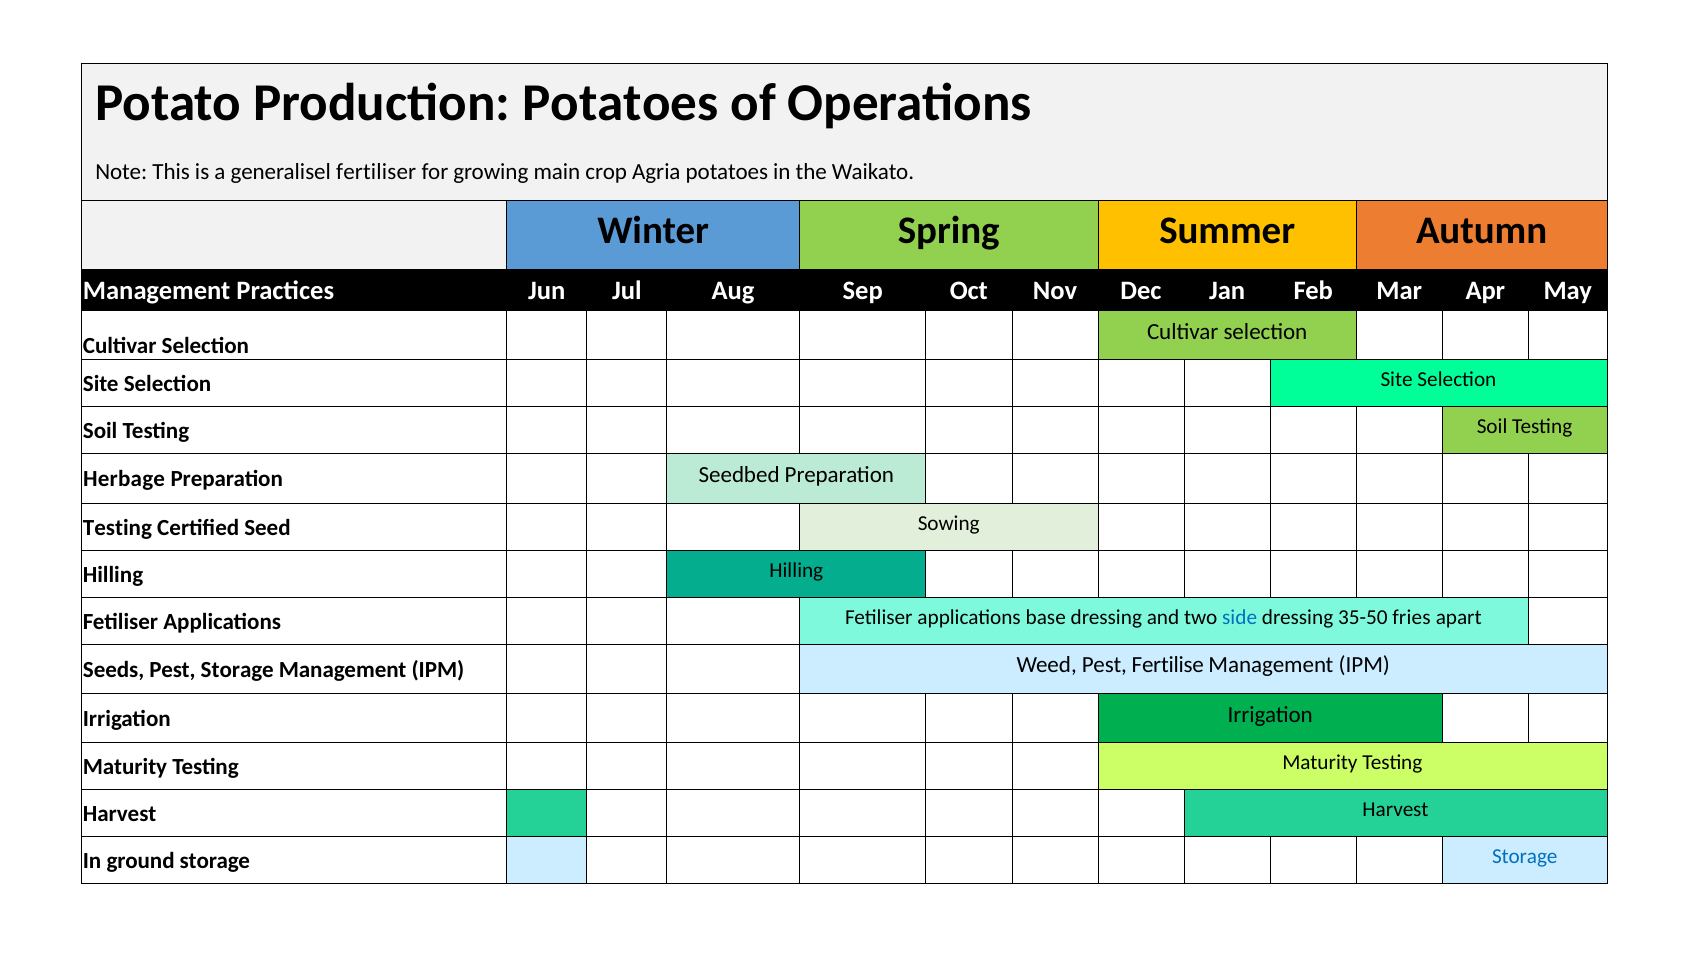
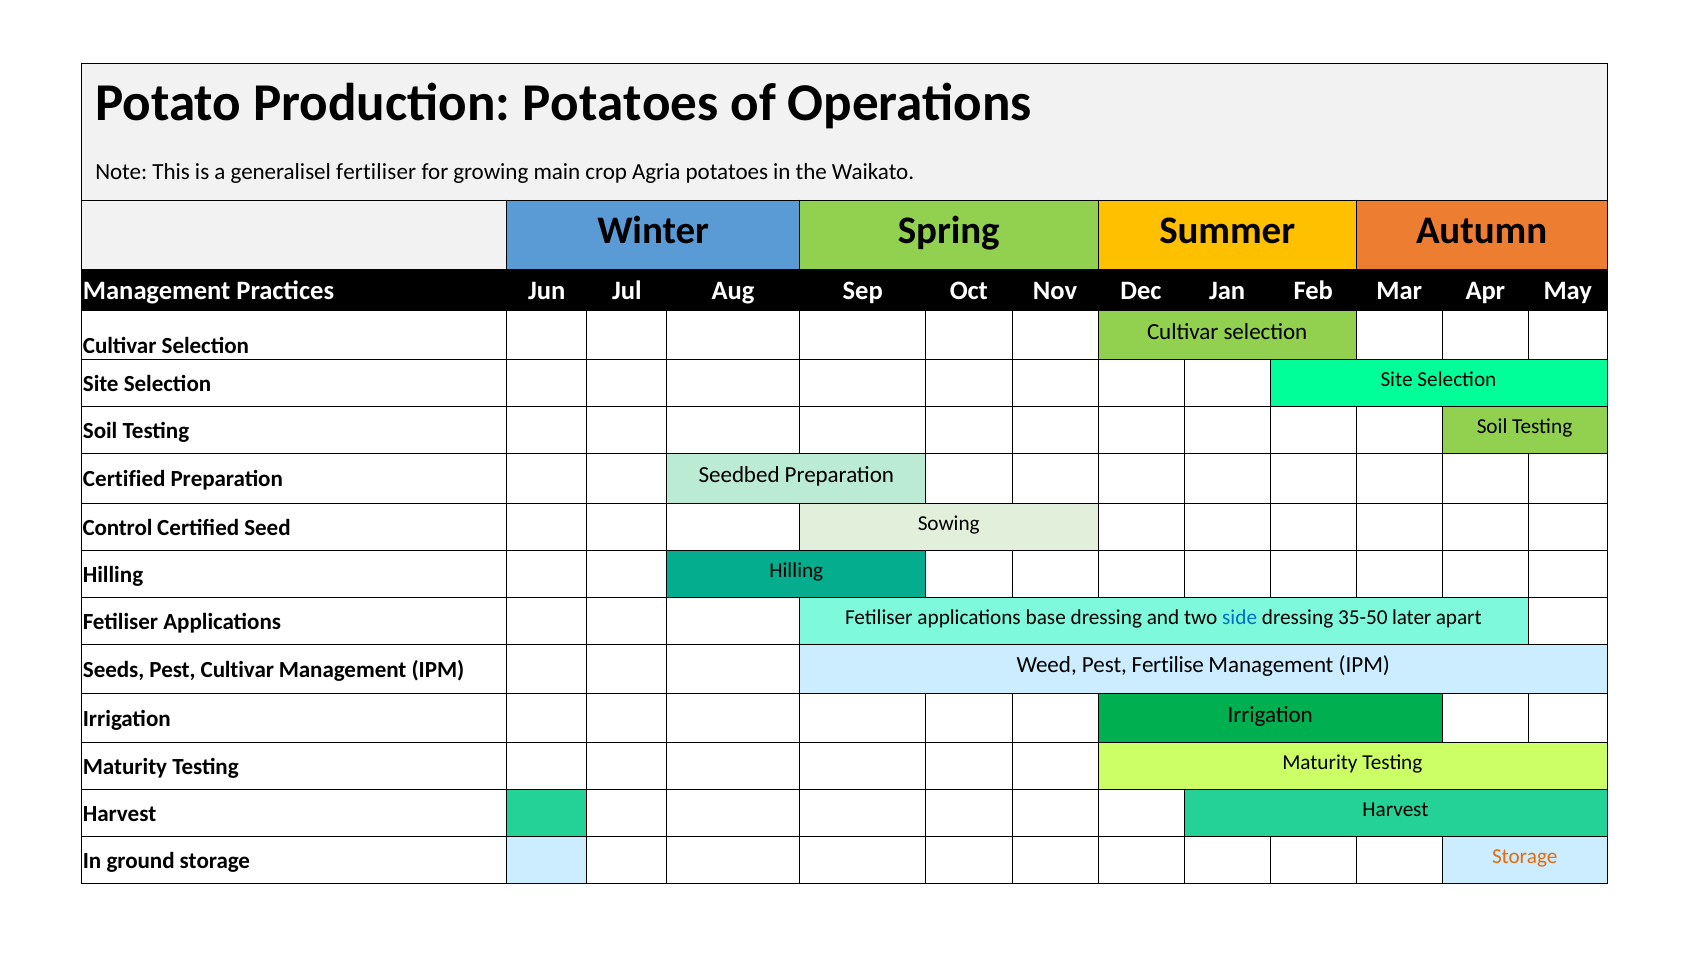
Herbage at (124, 479): Herbage -> Certified
Testing at (117, 527): Testing -> Control
fries: fries -> later
Pest Storage: Storage -> Cultivar
Storage at (1525, 857) colour: blue -> orange
